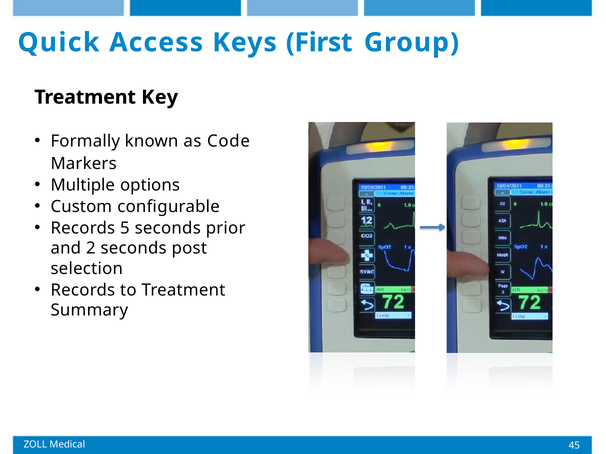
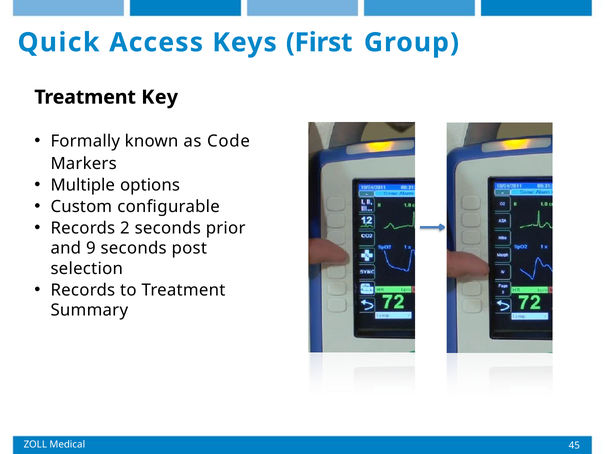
5: 5 -> 2
2: 2 -> 9
